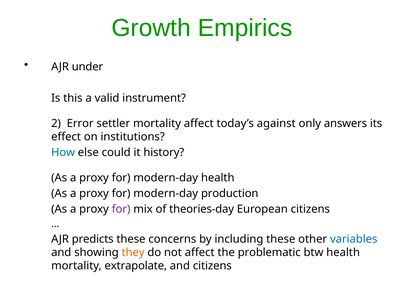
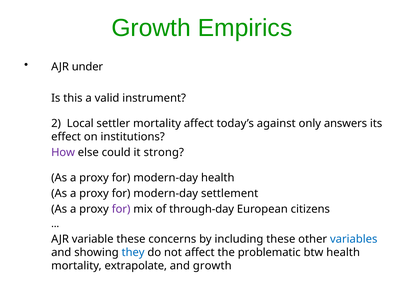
Error: Error -> Local
How colour: blue -> purple
history: history -> strong
production: production -> settlement
theories-day: theories-day -> through-day
predicts: predicts -> variable
they colour: orange -> blue
and citizens: citizens -> growth
